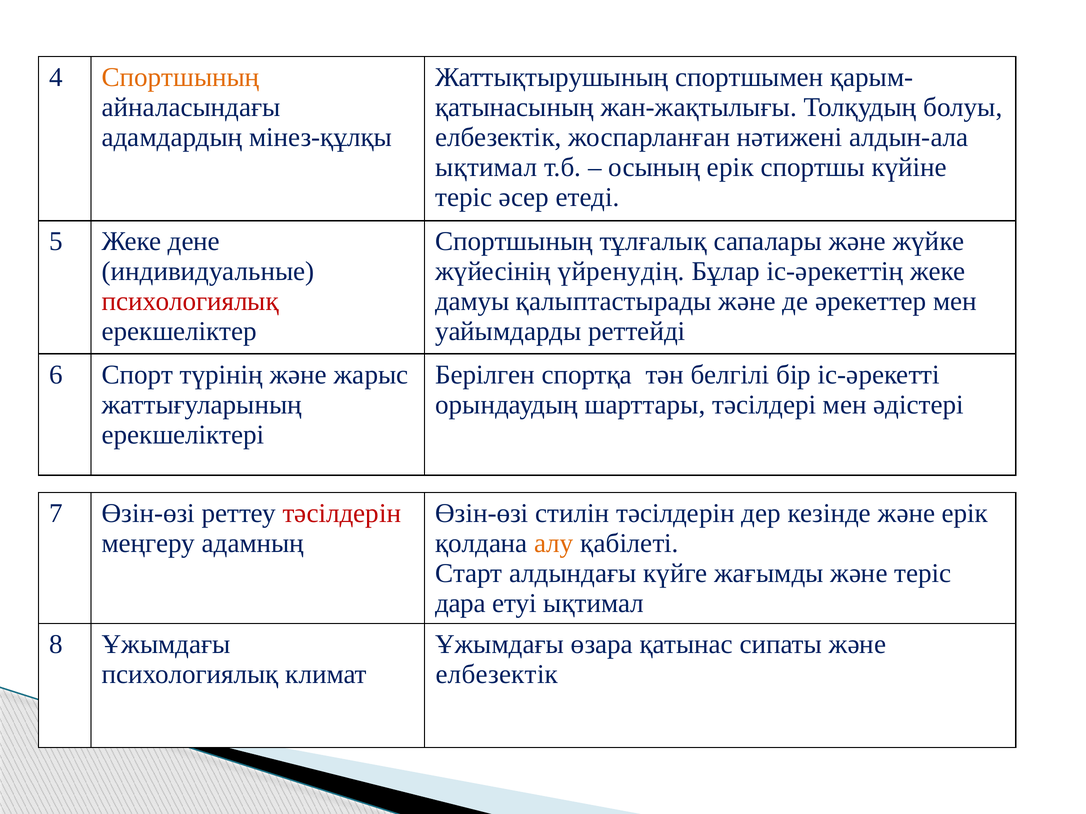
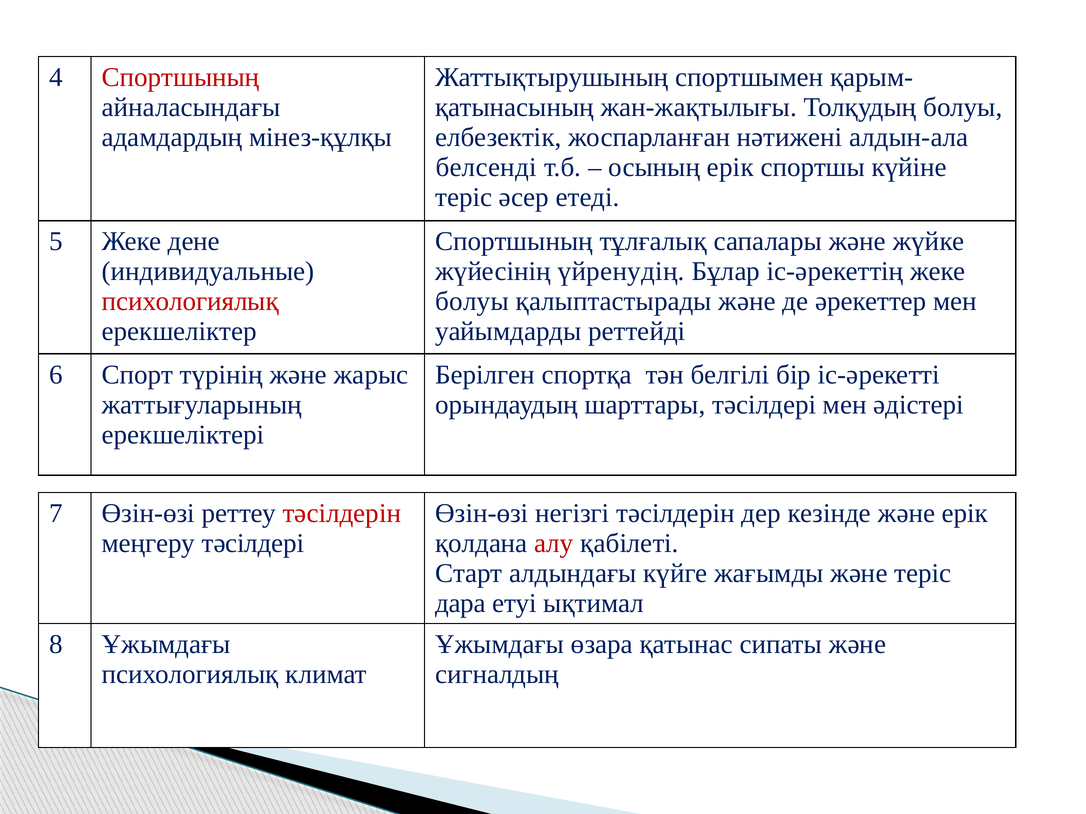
Спортшының at (181, 77) colour: orange -> red
ықтимал at (486, 167): ықтимал -> белсенді
дамуы at (472, 302): дамуы -> болуы
стилін: стилін -> негізгі
меңгеру адамның: адамның -> тәсілдері
алу colour: orange -> red
елбезектік at (497, 675): елбезектік -> сигналдың
